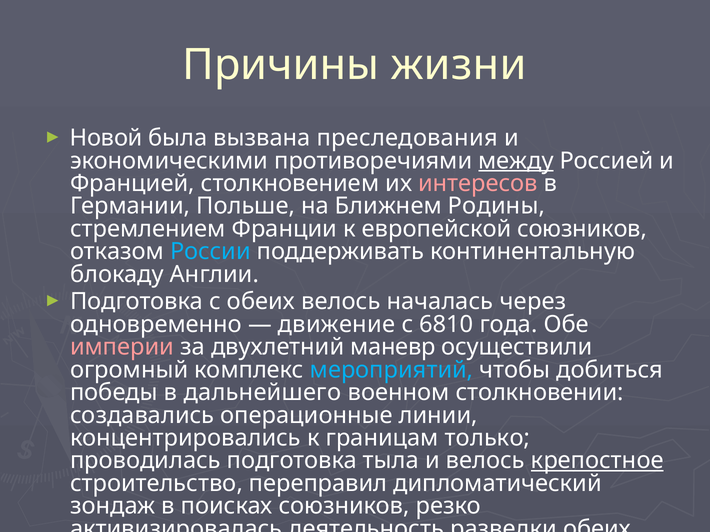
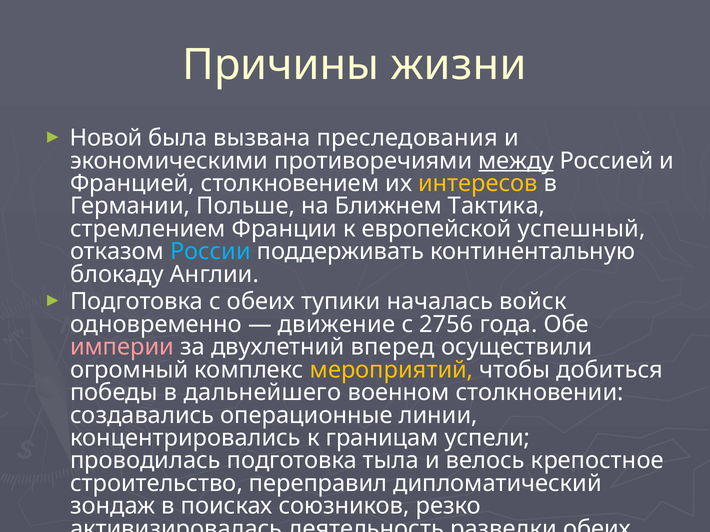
интересов colour: pink -> yellow
Родины: Родины -> Тактика
европейской союзников: союзников -> успешный
обеих велось: велось -> тупики
через: через -> войск
6810: 6810 -> 2756
маневр: маневр -> вперед
мероприятий colour: light blue -> yellow
только: только -> успели
крепостное underline: present -> none
